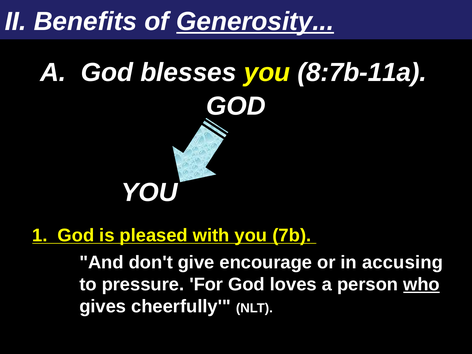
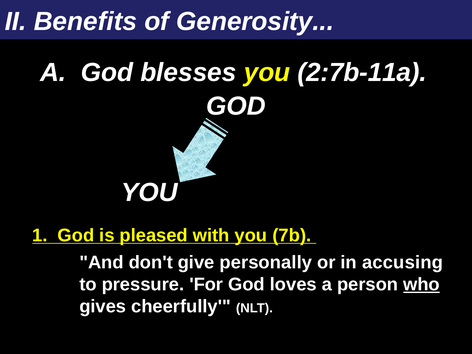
Generosity underline: present -> none
8:7b-11a: 8:7b-11a -> 2:7b-11a
encourage: encourage -> personally
